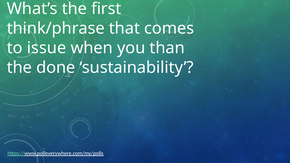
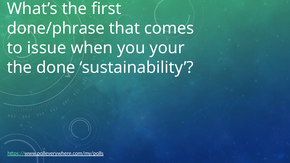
think/phrase: think/phrase -> done/phrase
than: than -> your
